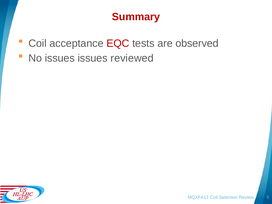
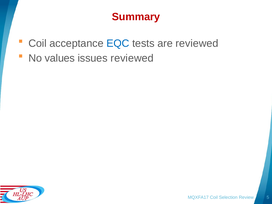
EQC colour: red -> blue
are observed: observed -> reviewed
No issues: issues -> values
